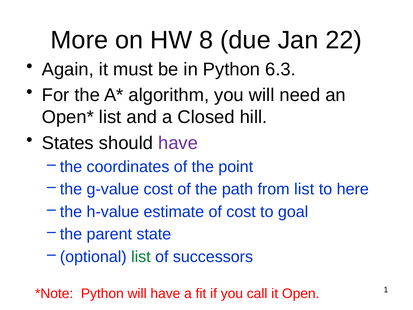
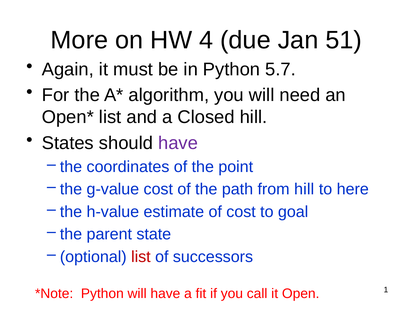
8: 8 -> 4
22: 22 -> 51
6.3: 6.3 -> 5.7
from list: list -> hill
list at (141, 257) colour: green -> red
